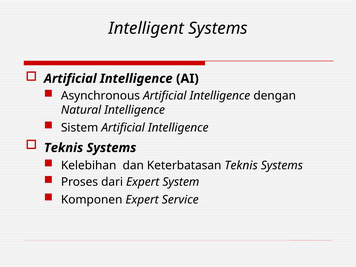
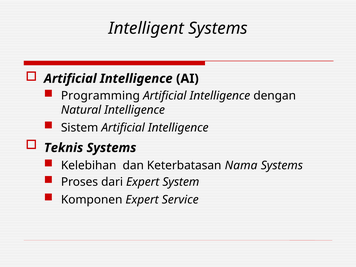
Asynchronous: Asynchronous -> Programming
Keterbatasan Teknis: Teknis -> Nama
